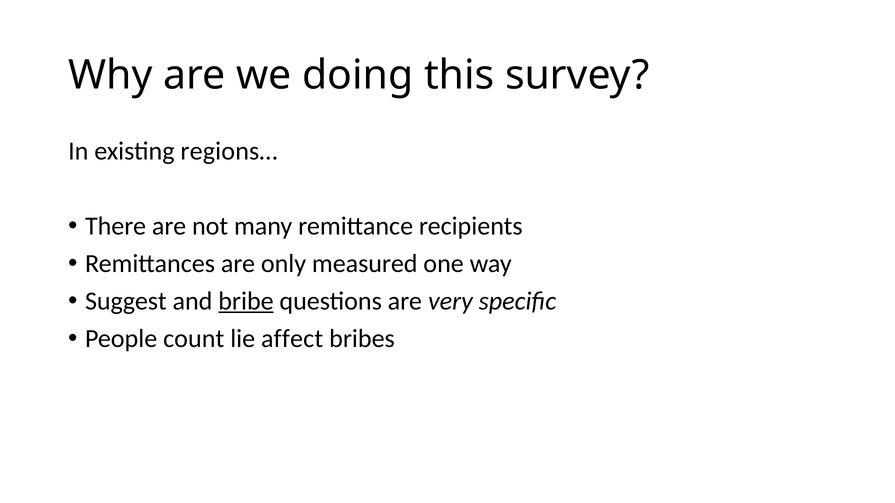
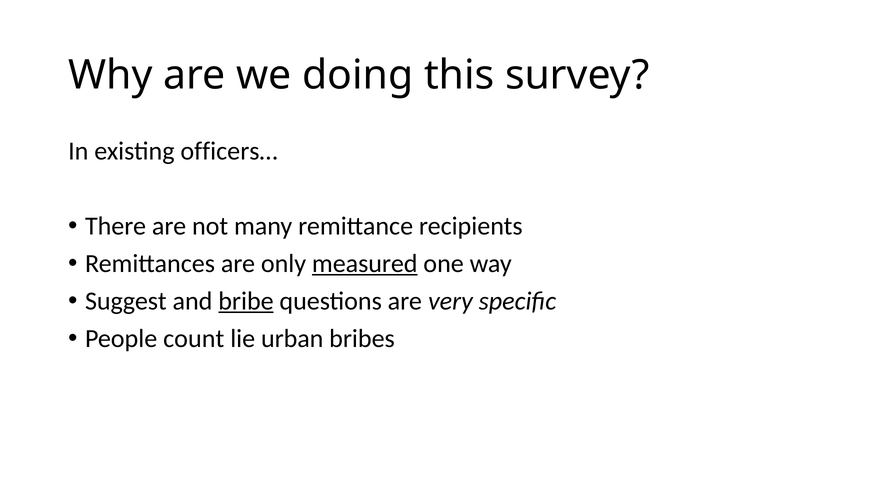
regions…: regions… -> officers…
measured underline: none -> present
affect: affect -> urban
